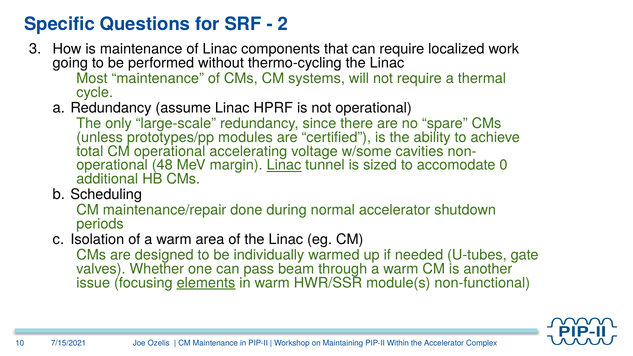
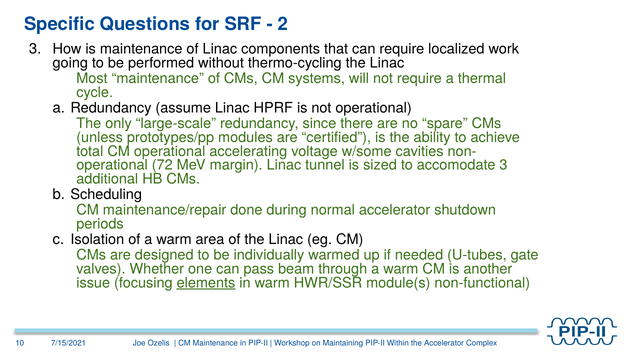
48: 48 -> 72
Linac at (284, 165) underline: present -> none
accomodate 0: 0 -> 3
